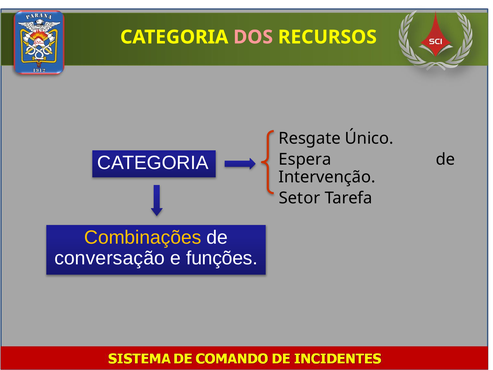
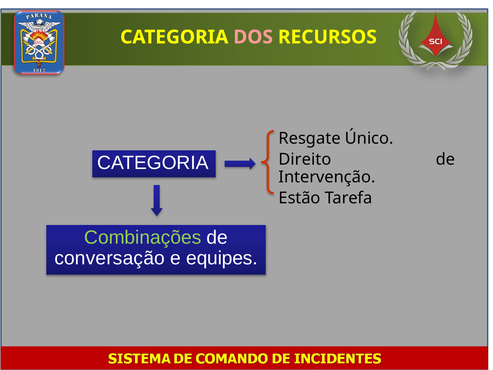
Espera: Espera -> Direito
Setor: Setor -> Estão
Combinações colour: yellow -> light green
funções: funções -> equipes
